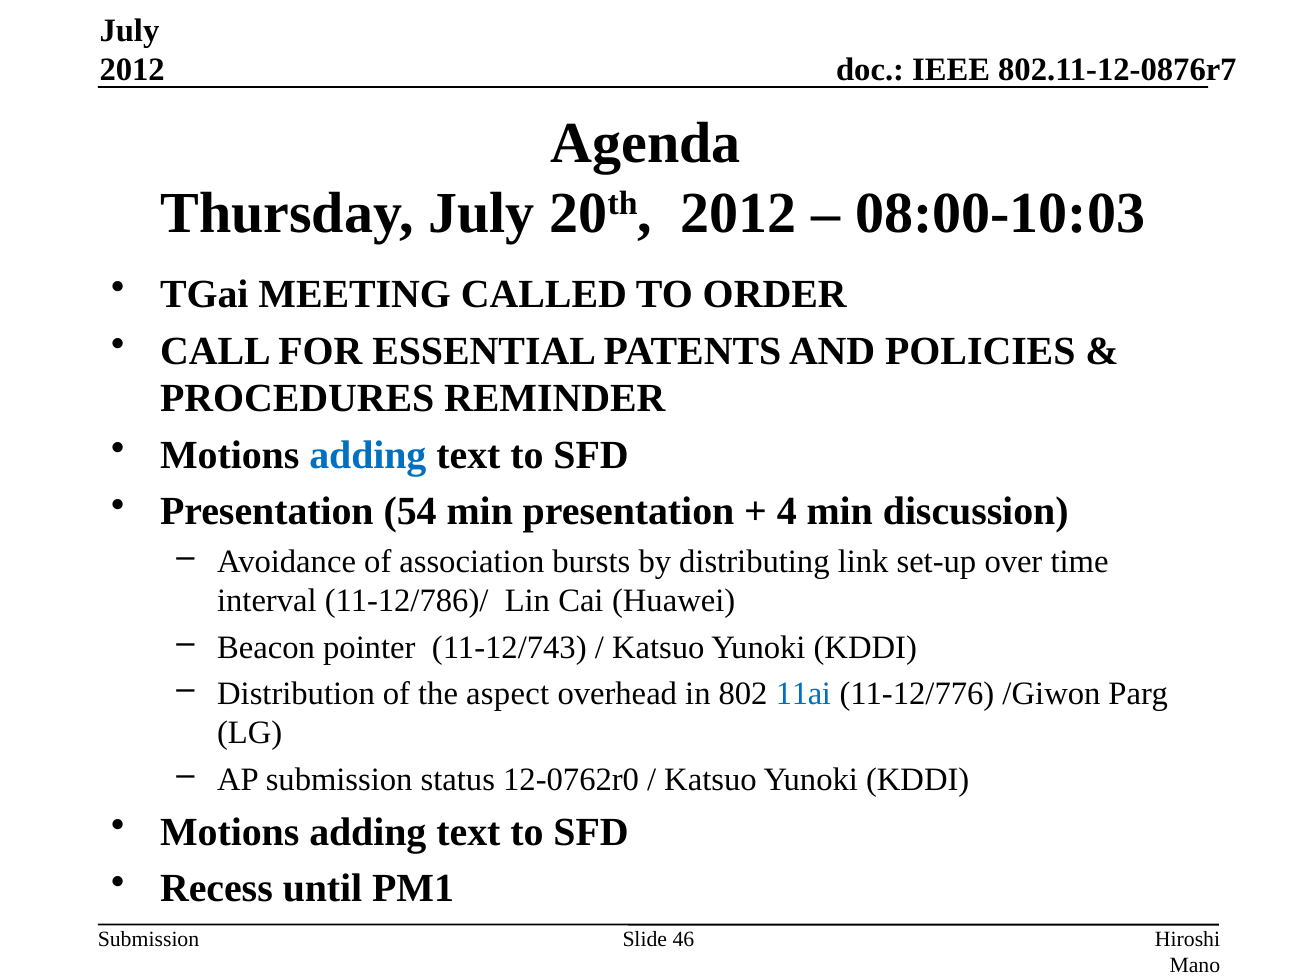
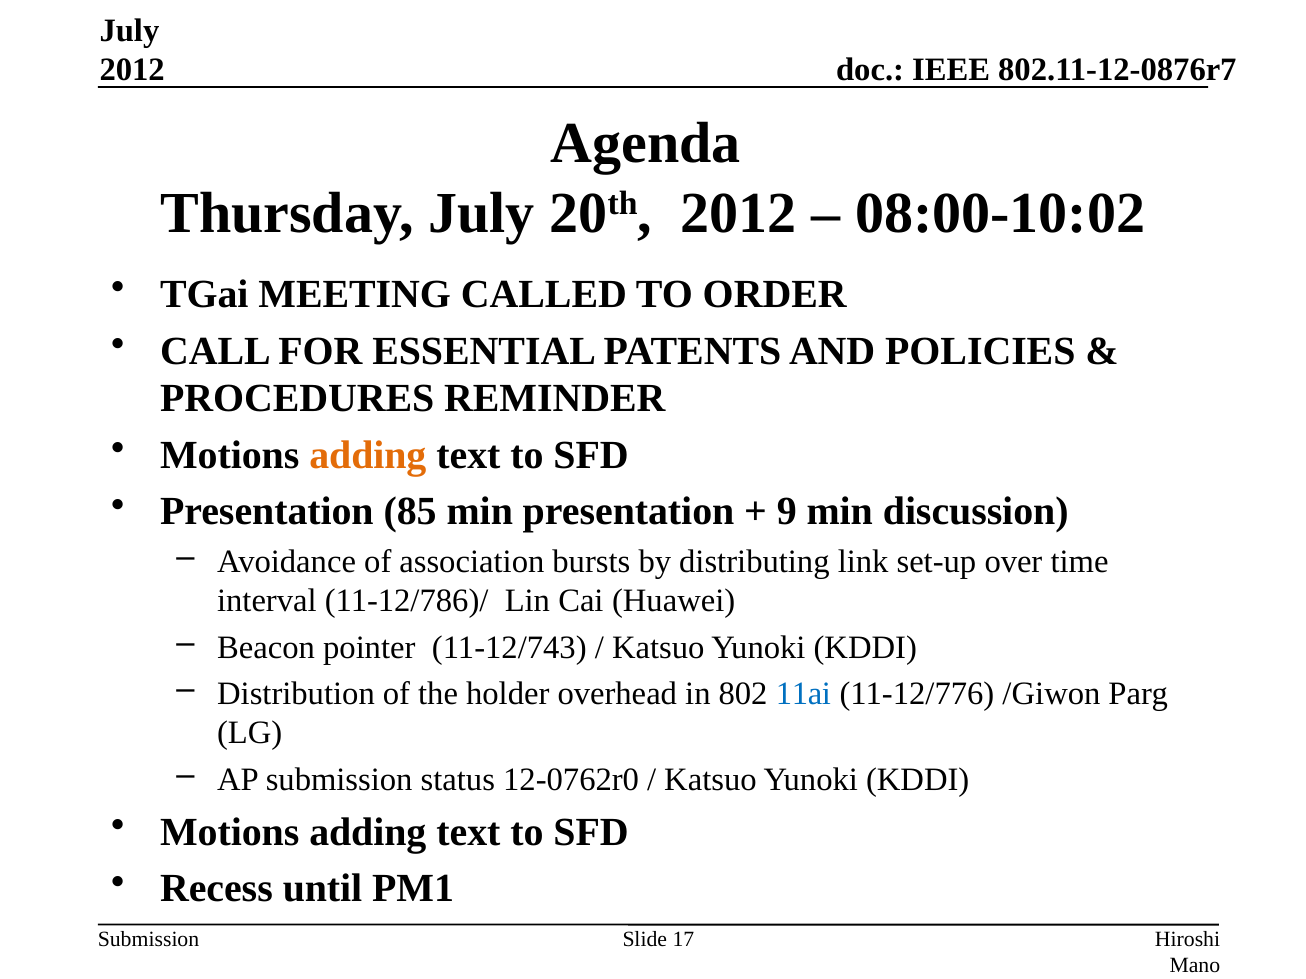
08:00-10:03: 08:00-10:03 -> 08:00-10:02
adding at (368, 456) colour: blue -> orange
54: 54 -> 85
4: 4 -> 9
aspect: aspect -> holder
46: 46 -> 17
